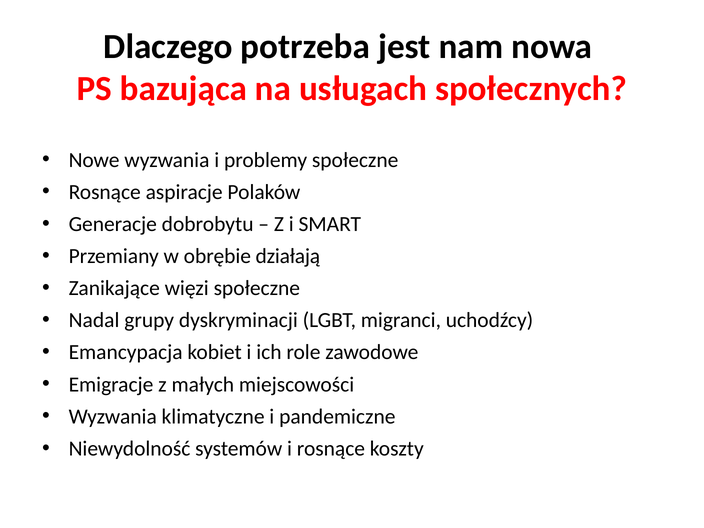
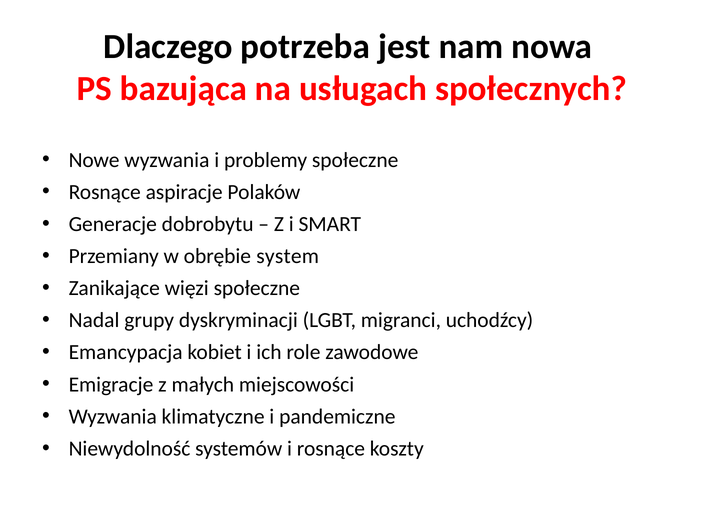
działają: działają -> system
